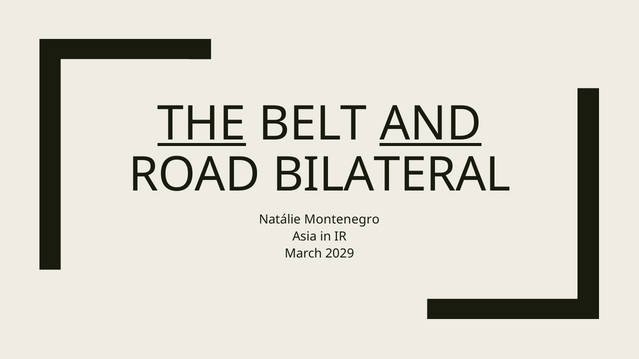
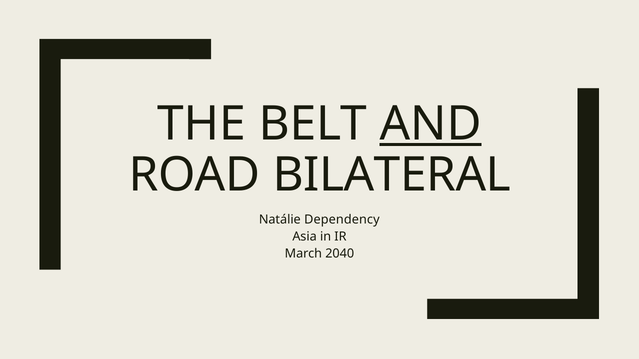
THE underline: present -> none
Montenegro: Montenegro -> Dependency
2029: 2029 -> 2040
